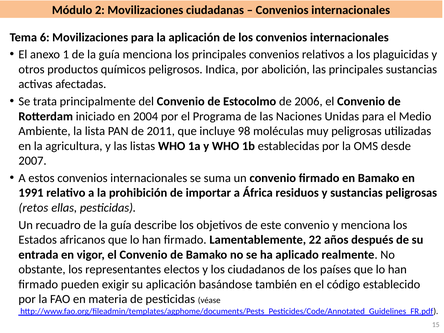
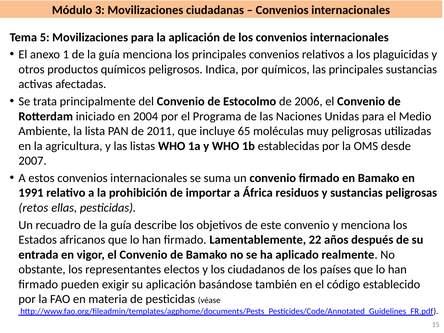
2: 2 -> 3
6: 6 -> 5
por abolición: abolición -> químicos
98: 98 -> 65
